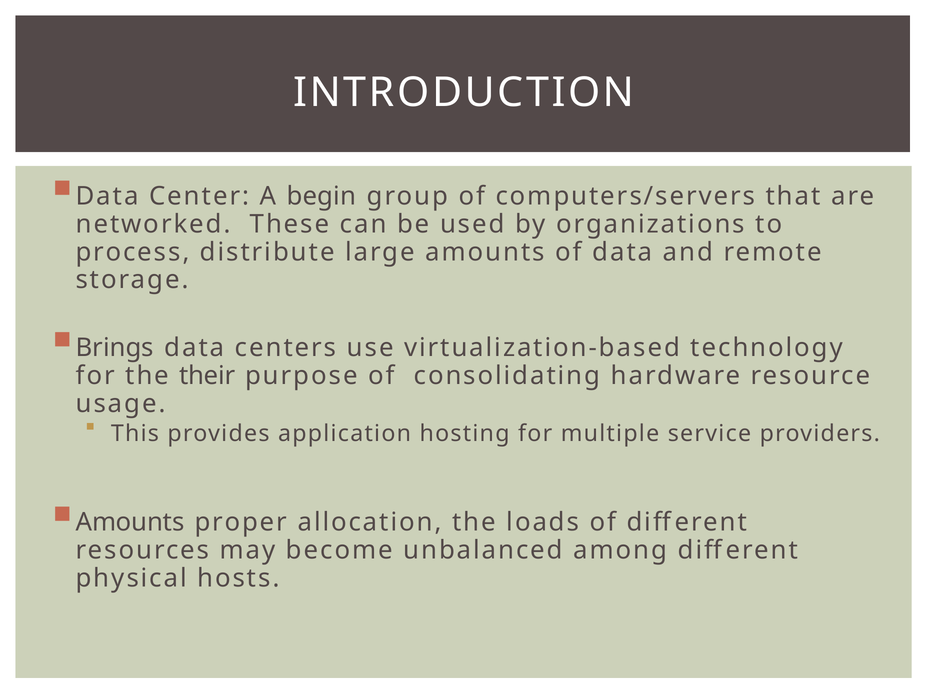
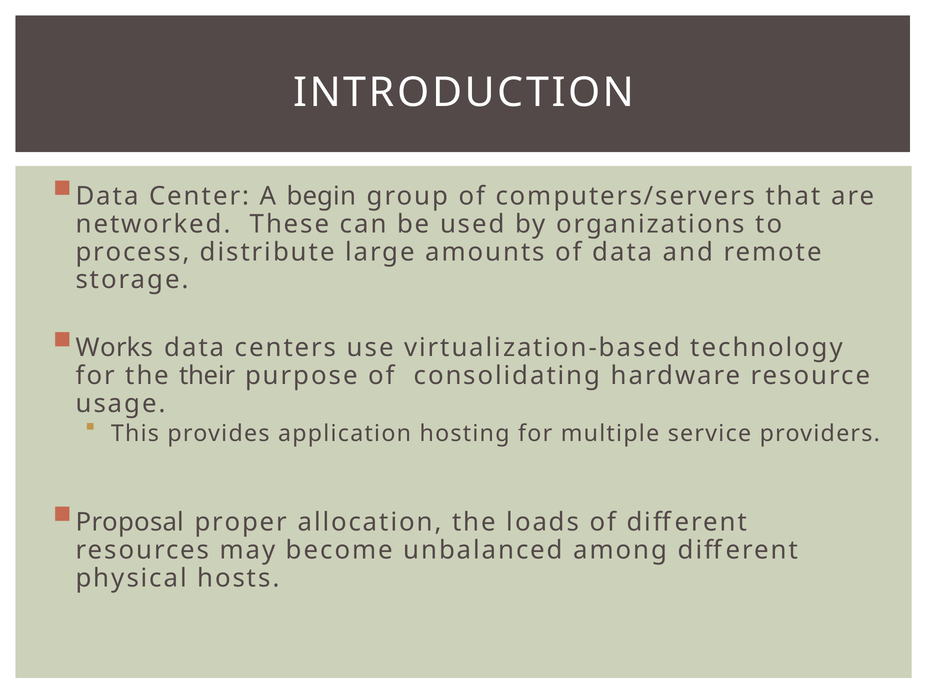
Brings: Brings -> Works
Amounts at (130, 522): Amounts -> Proposal
